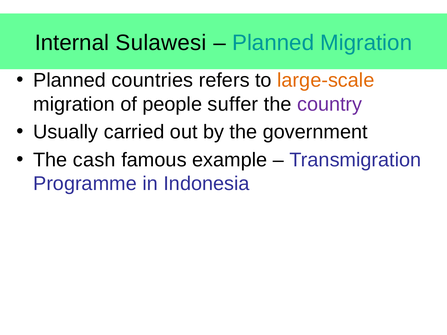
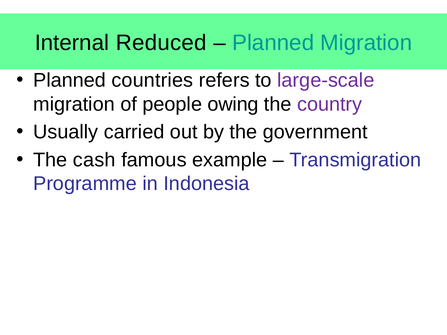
Sulawesi: Sulawesi -> Reduced
large-scale colour: orange -> purple
suffer: suffer -> owing
